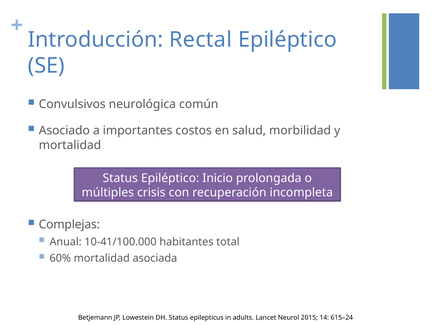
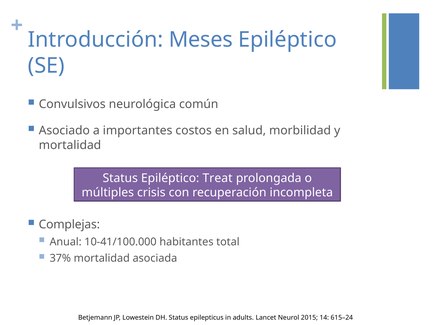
Rectal: Rectal -> Meses
Inicio: Inicio -> Treat
60%: 60% -> 37%
